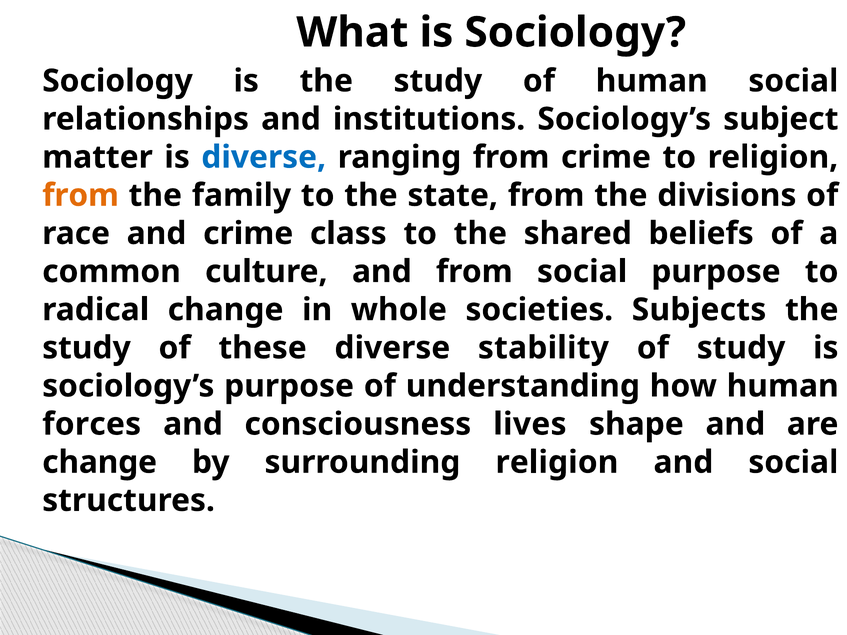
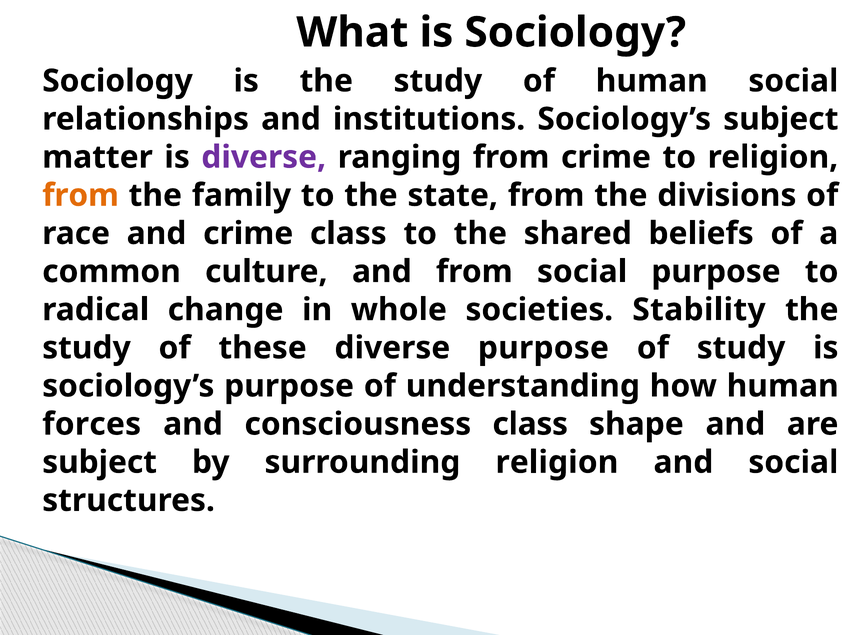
diverse at (264, 157) colour: blue -> purple
Subjects: Subjects -> Stability
diverse stability: stability -> purpose
consciousness lives: lives -> class
change at (100, 462): change -> subject
